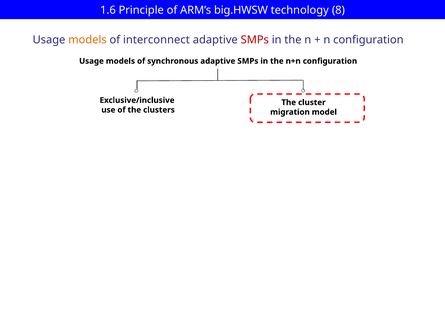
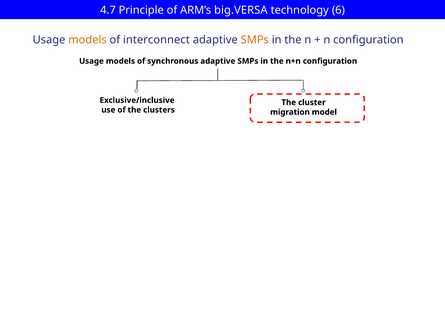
1.6: 1.6 -> 4.7
big.HWSW: big.HWSW -> big.VERSA
8: 8 -> 6
SMPs at (255, 40) colour: red -> orange
